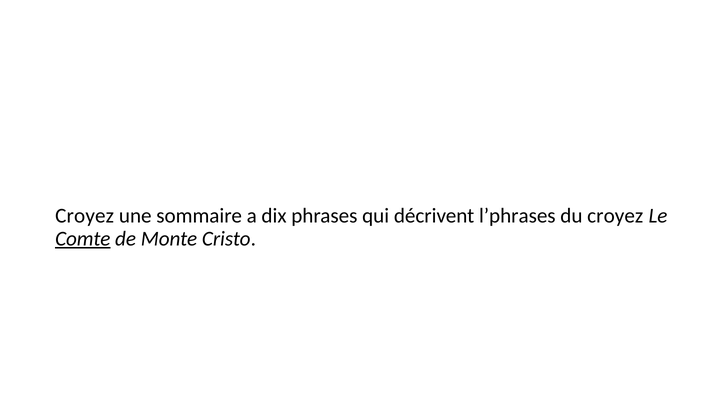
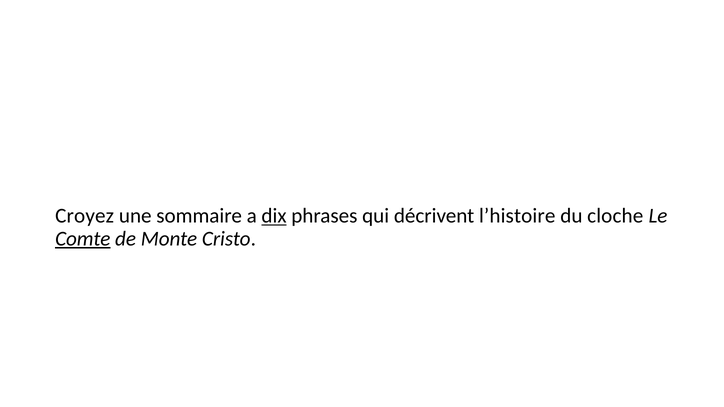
dix underline: none -> present
l’phrases: l’phrases -> l’histoire
du croyez: croyez -> cloche
